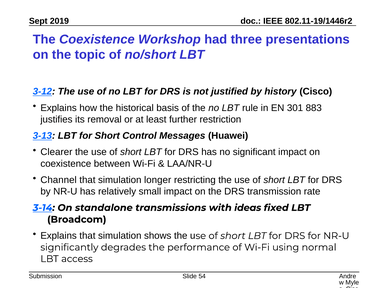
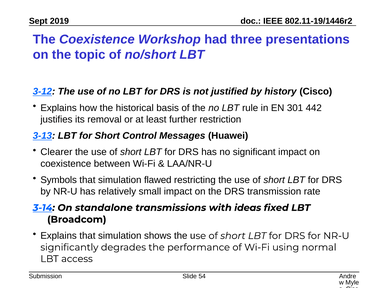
883: 883 -> 442
Channel: Channel -> Symbols
longer: longer -> flawed
